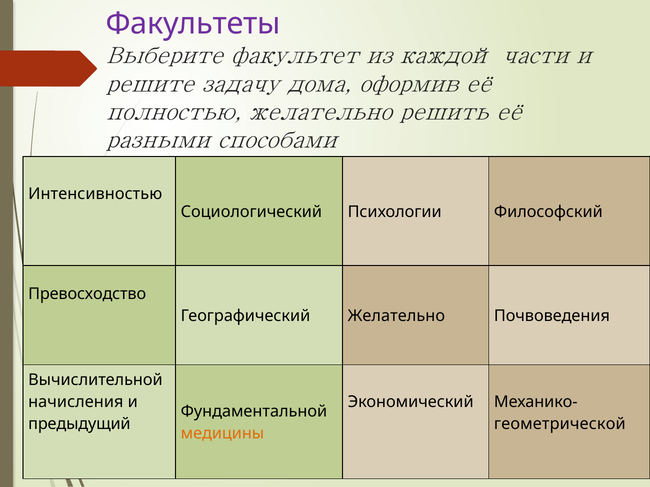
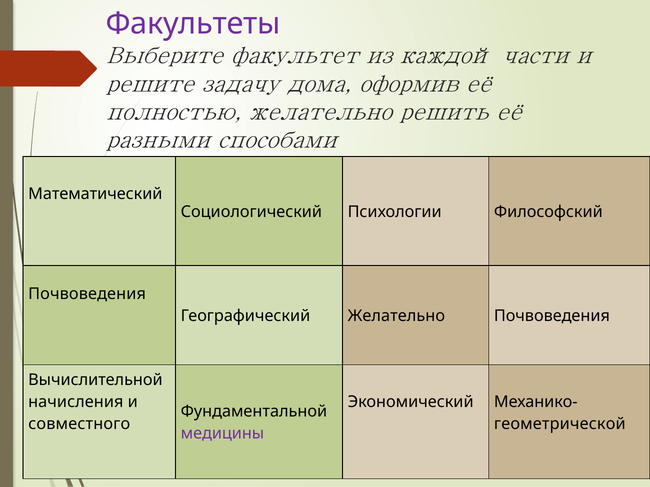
Интенсивностью: Интенсивностью -> Математический
Превосходство at (87, 294): Превосходство -> Почвоведения
предыдущий: предыдущий -> совместного
медицины colour: orange -> purple
